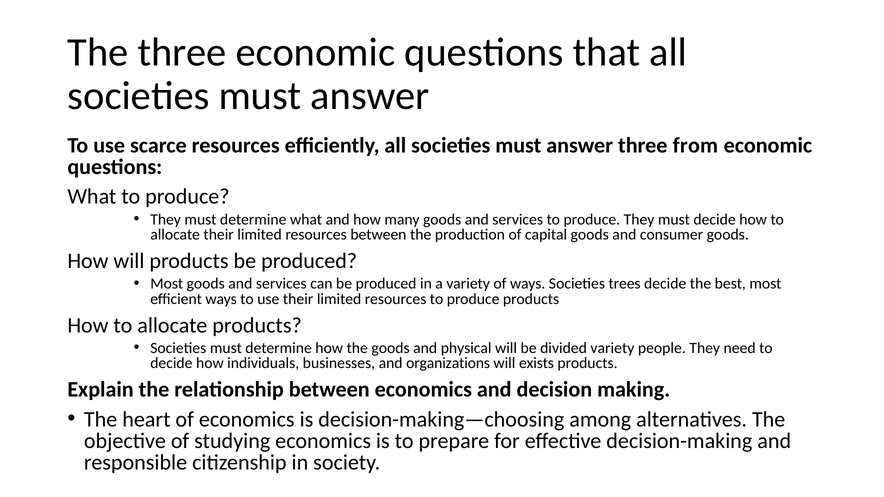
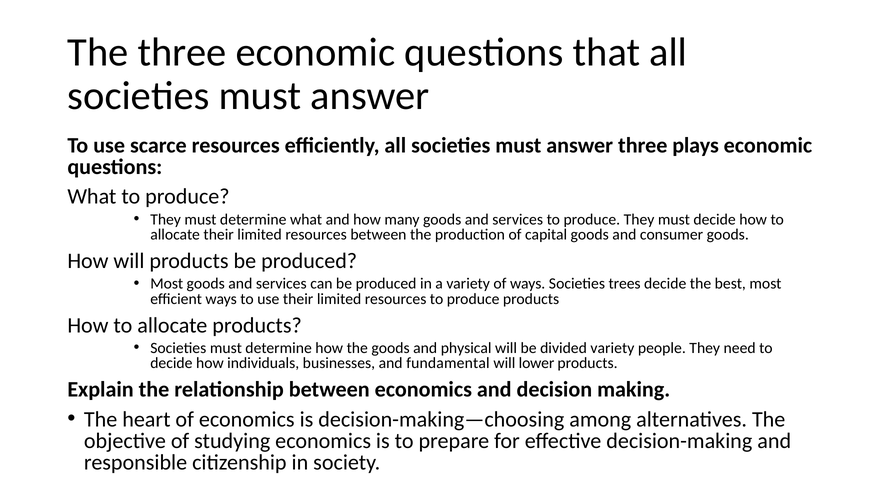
from: from -> plays
organizations: organizations -> fundamental
exists: exists -> lower
